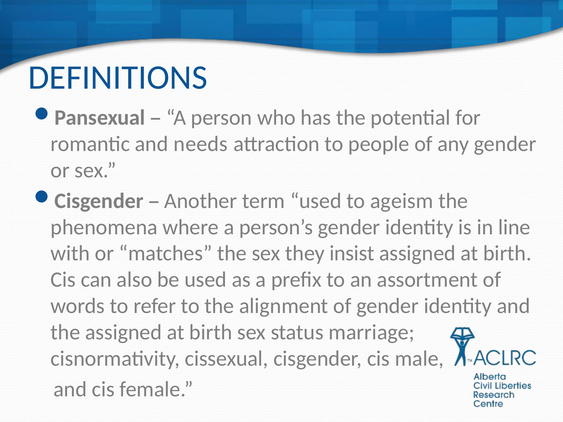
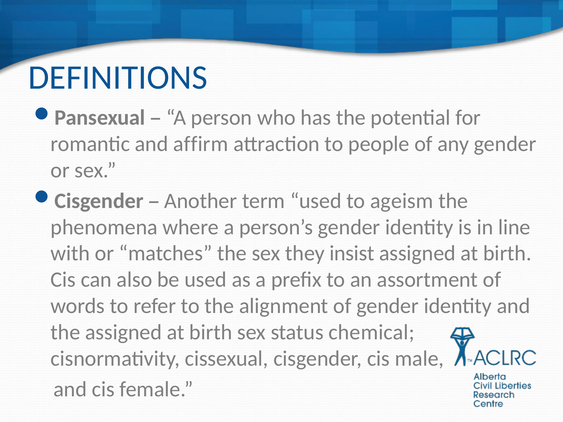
needs: needs -> affirm
marriage: marriage -> chemical
